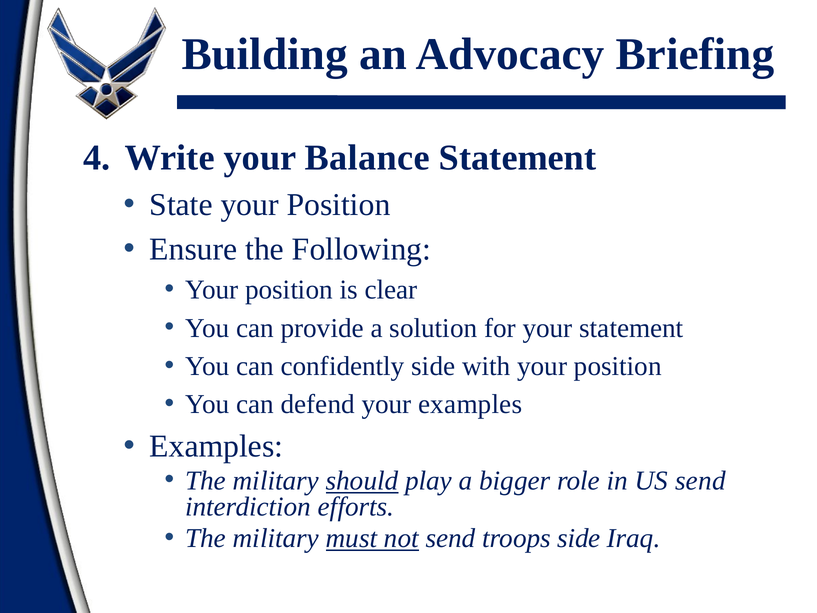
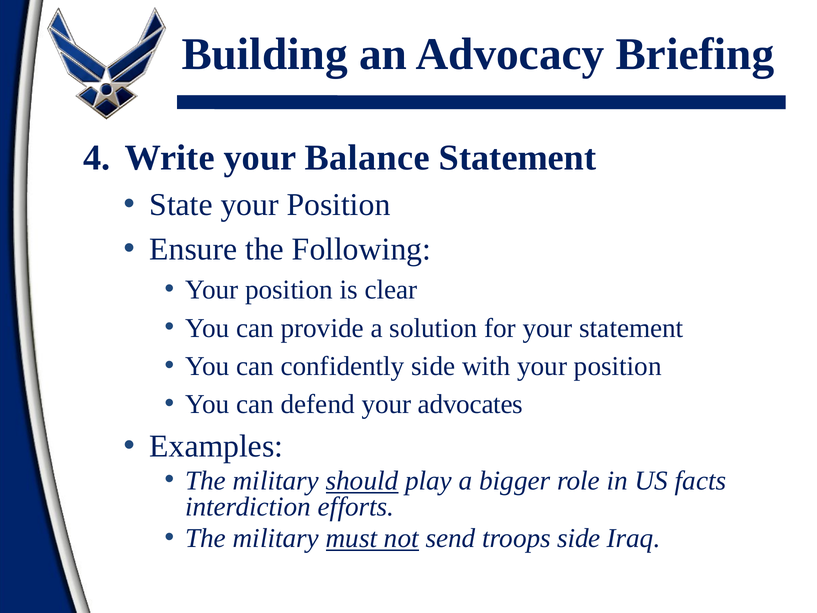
your examples: examples -> advocates
US send: send -> facts
